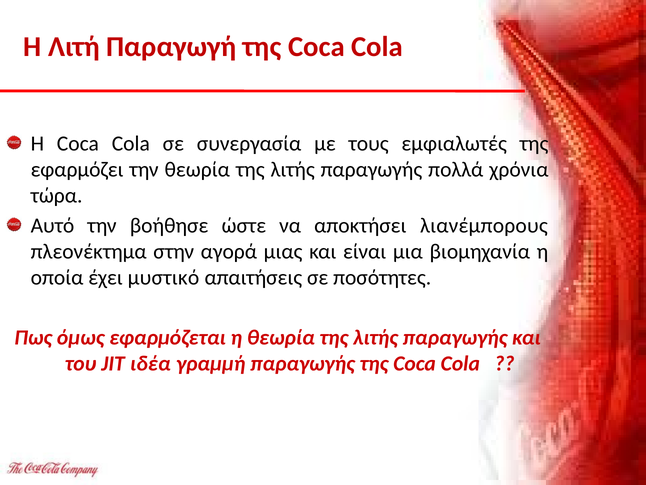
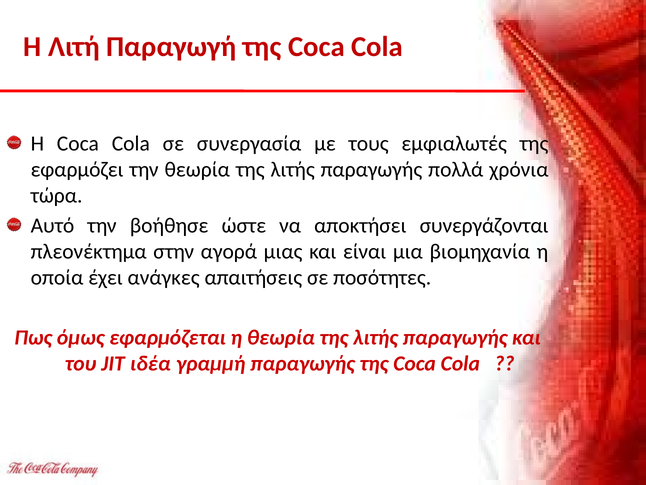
λιανέμπορους: λιανέμπορους -> συνεργάζονται
μυστικό: μυστικό -> ανάγκες
